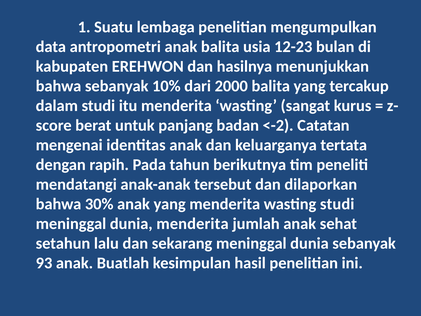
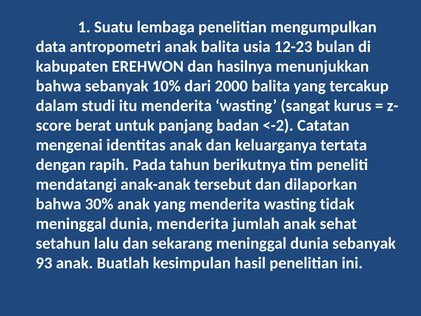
wasting studi: studi -> tidak
